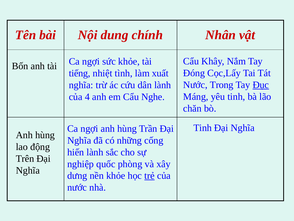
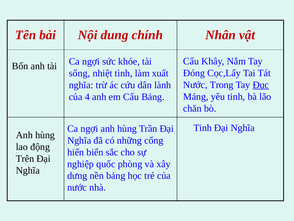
tiếng: tiếng -> sống
Cẩu Nghe: Nghe -> Bảng
hiến lành: lành -> biển
nền khỏe: khỏe -> bảng
trẻ underline: present -> none
